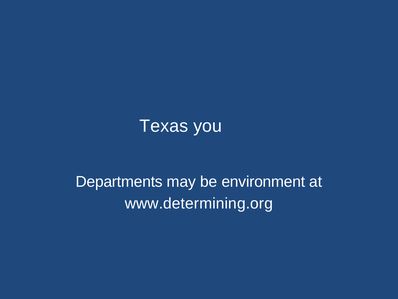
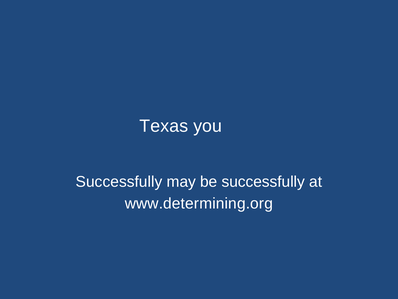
Departments at (119, 182): Departments -> Successfully
be environment: environment -> successfully
